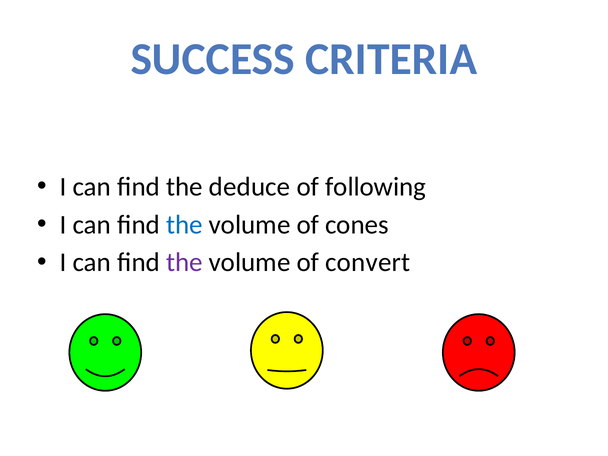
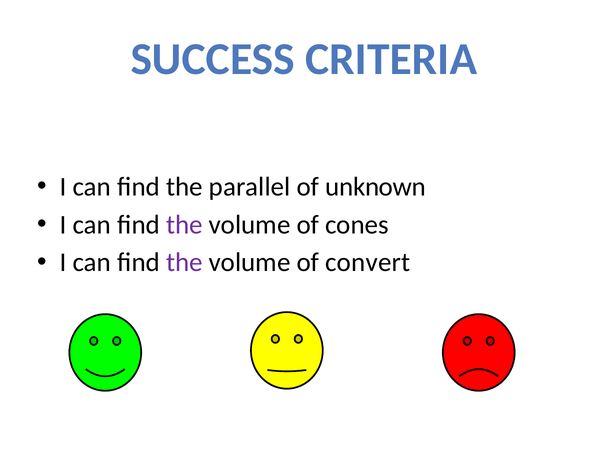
deduce: deduce -> parallel
following: following -> unknown
the at (184, 225) colour: blue -> purple
